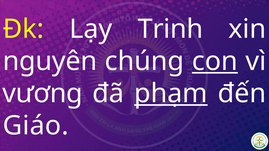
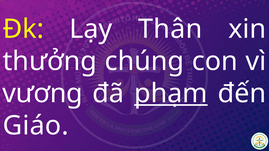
Trinh: Trinh -> Thân
nguyên: nguyên -> thưởng
con underline: present -> none
